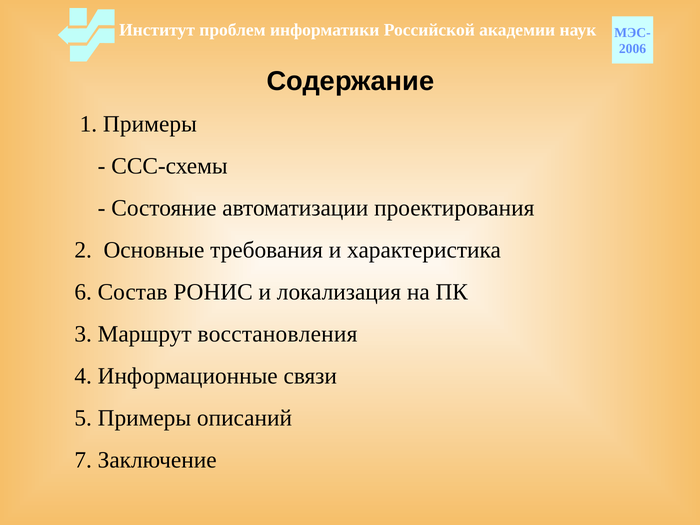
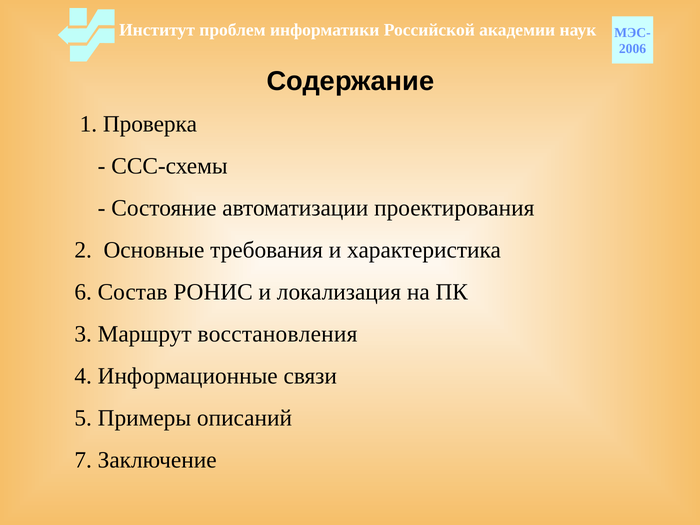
1 Примеры: Примеры -> Проверка
